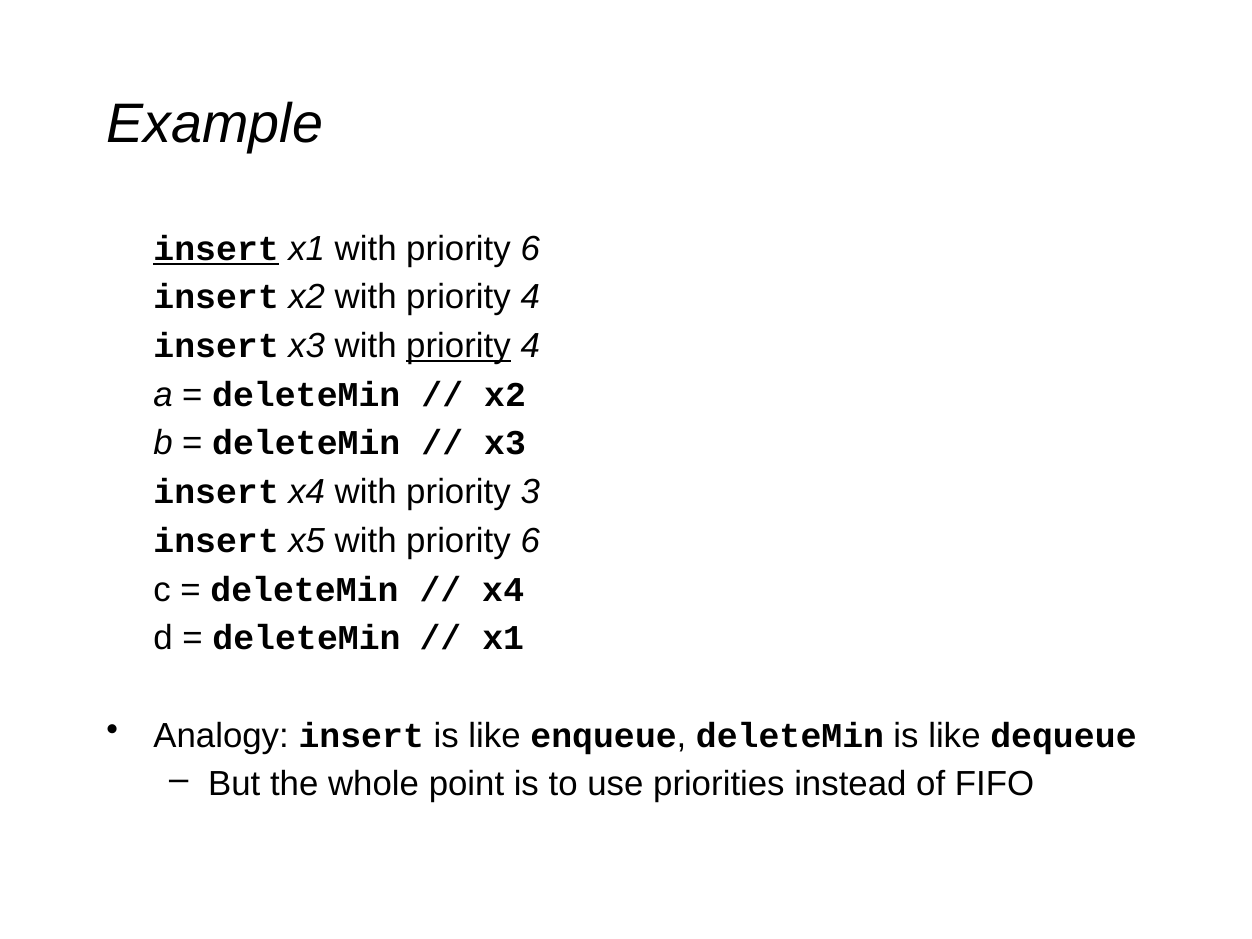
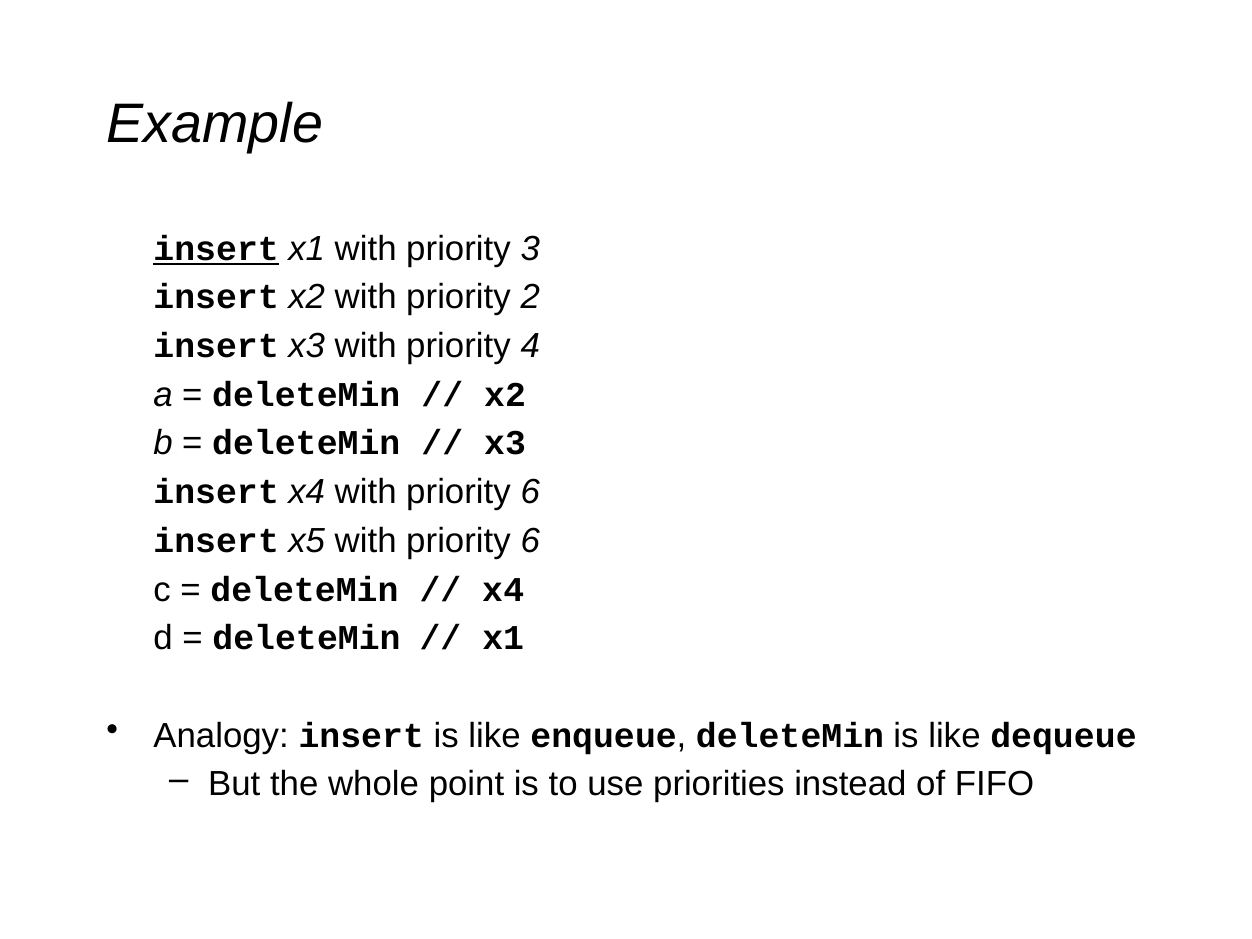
x1 with priority 6: 6 -> 3
x2 with priority 4: 4 -> 2
priority at (458, 346) underline: present -> none
x4 with priority 3: 3 -> 6
